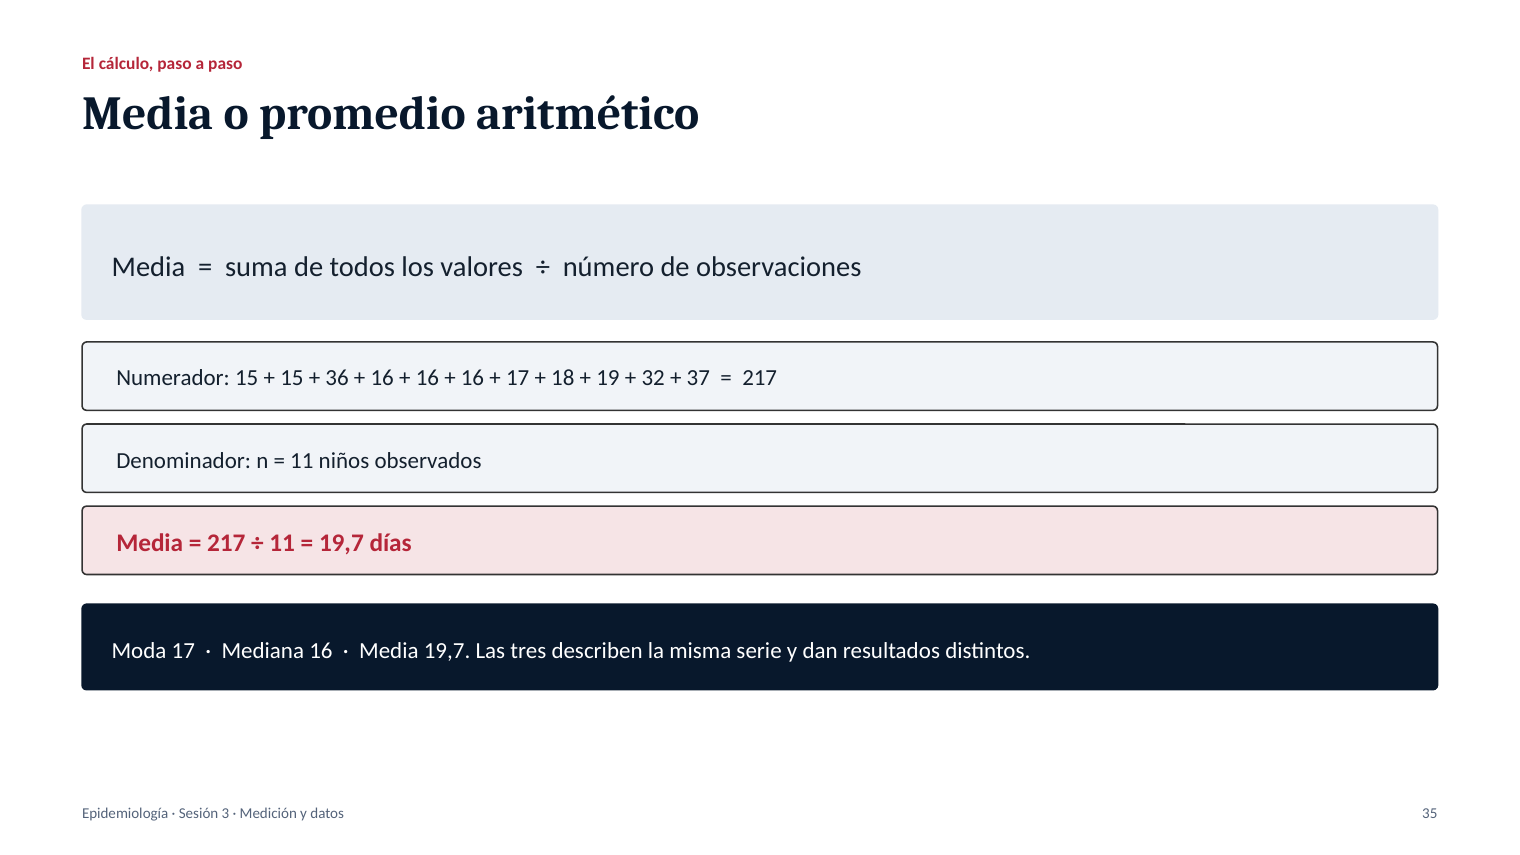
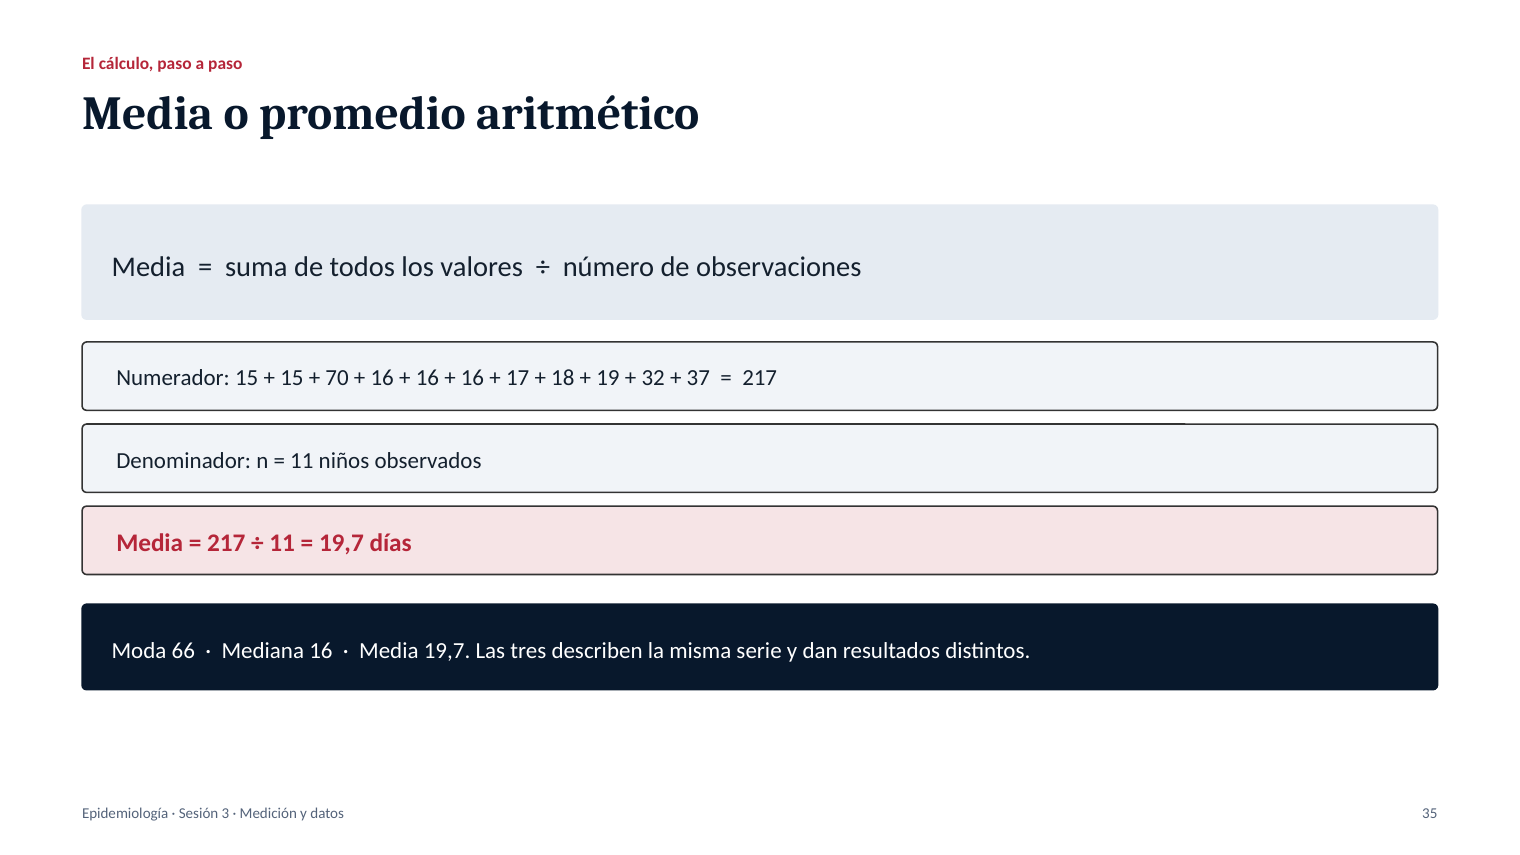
36: 36 -> 70
Moda 17: 17 -> 66
